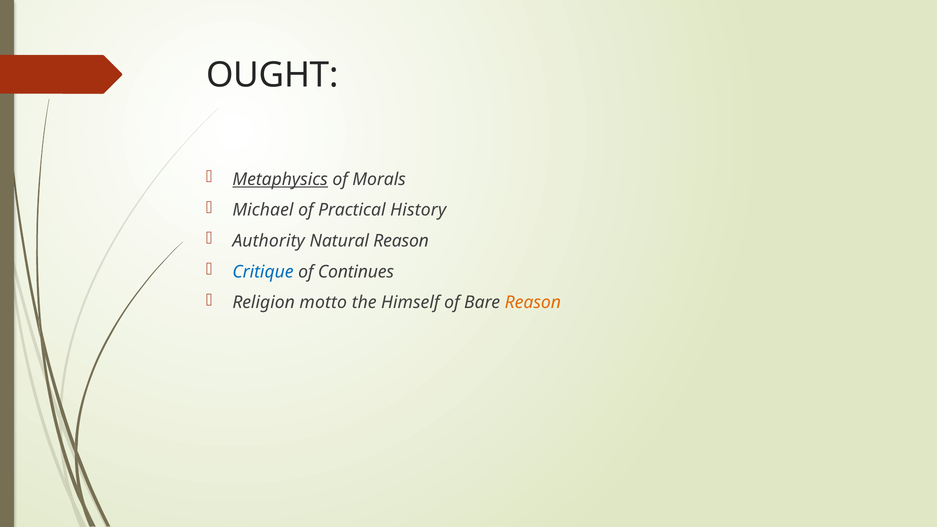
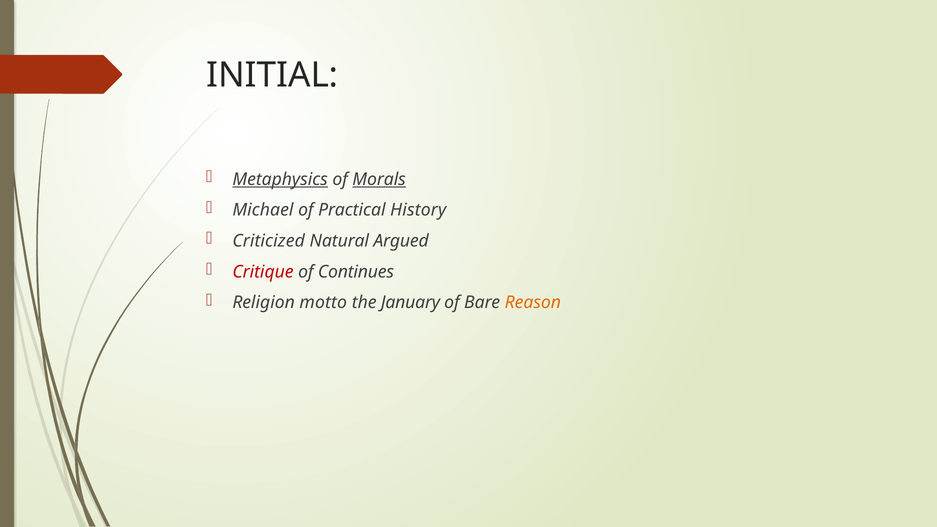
OUGHT: OUGHT -> INITIAL
Morals underline: none -> present
Authority: Authority -> Criticized
Natural Reason: Reason -> Argued
Critique colour: blue -> red
Himself: Himself -> January
